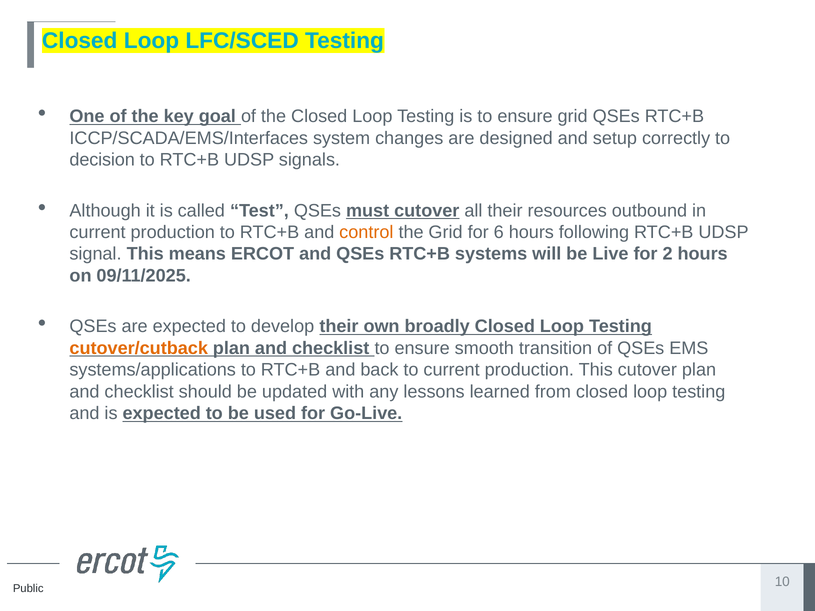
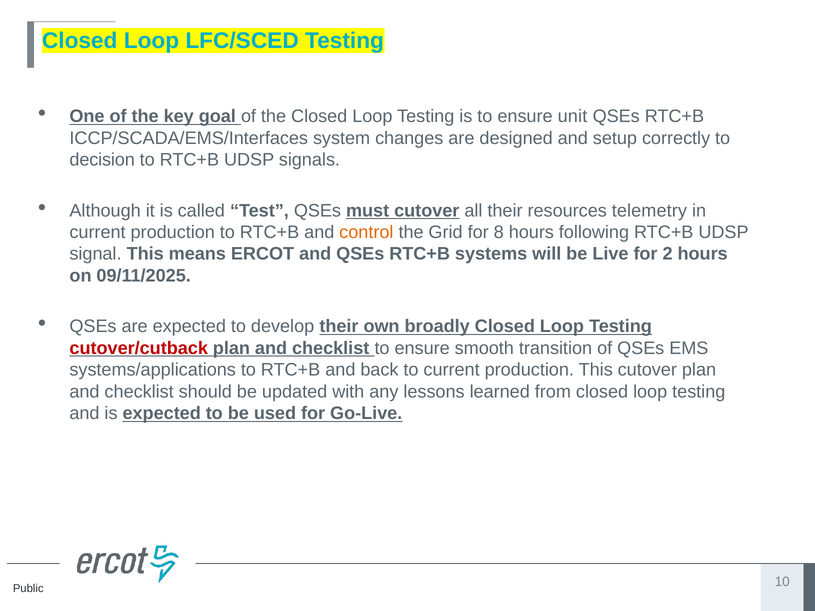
ensure grid: grid -> unit
outbound: outbound -> telemetry
6: 6 -> 8
cutover/cutback colour: orange -> red
